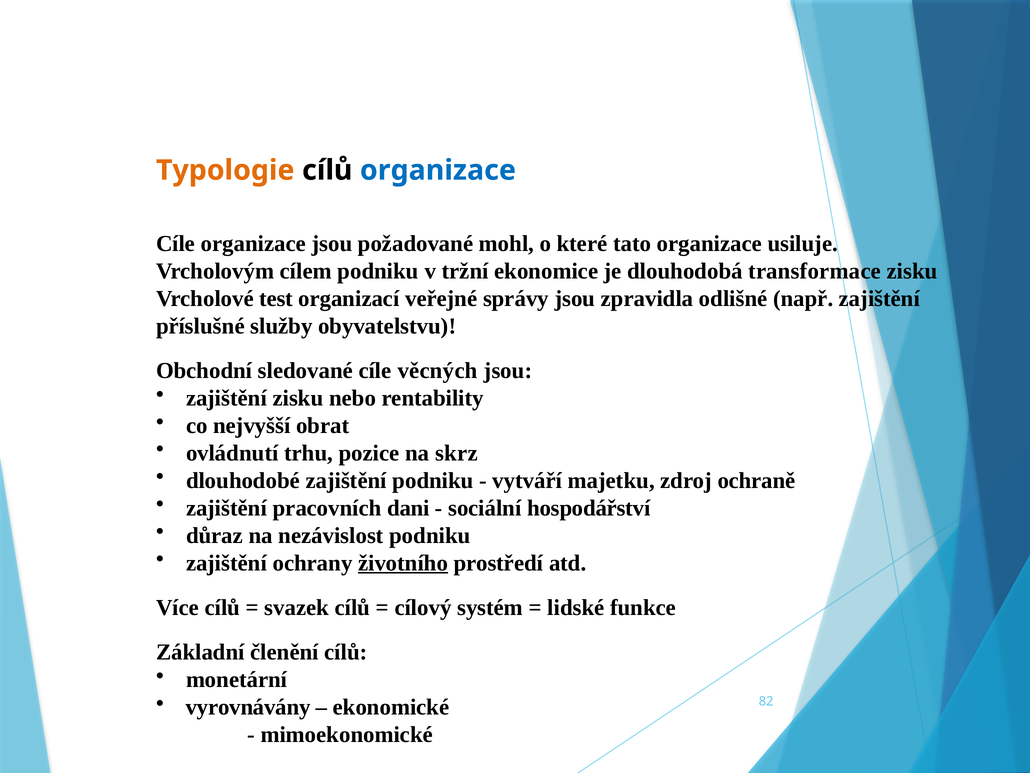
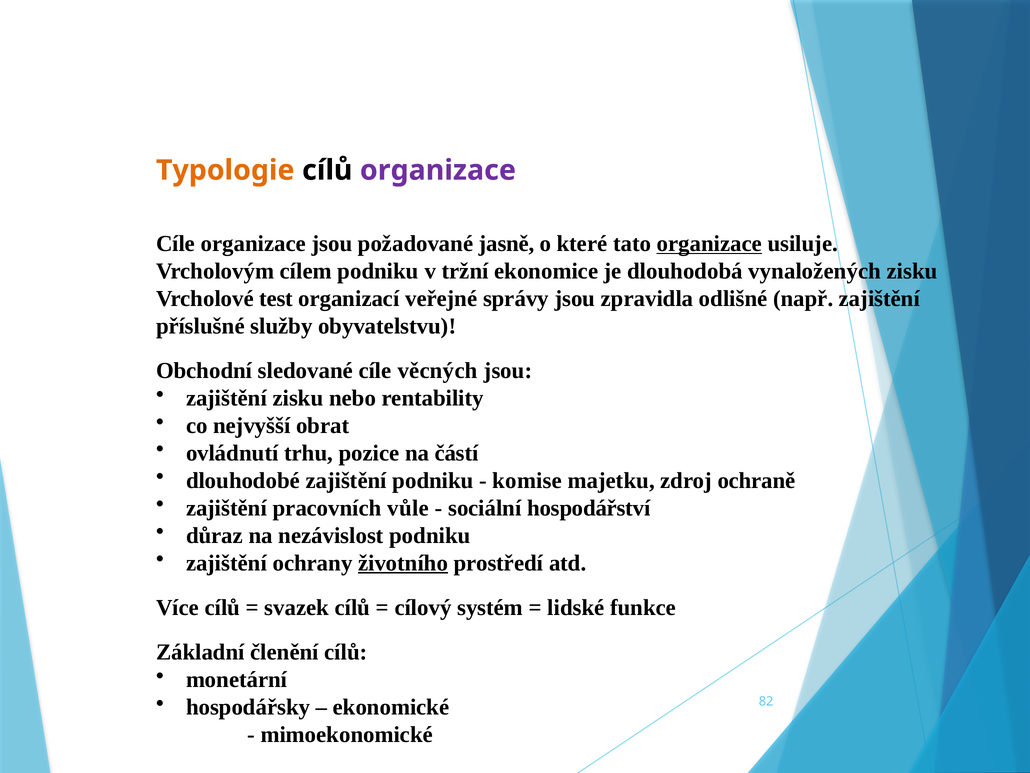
organizace at (438, 170) colour: blue -> purple
mohl: mohl -> jasně
organizace at (709, 244) underline: none -> present
transformace: transformace -> vynaložených
skrz: skrz -> částí
vytváří: vytváří -> komise
dani: dani -> vůle
vyrovnávány: vyrovnávány -> hospodářsky
